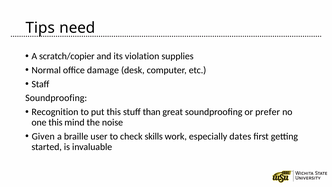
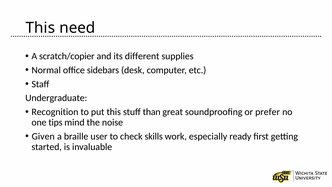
Tips at (40, 28): Tips -> This
violation: violation -> different
damage: damage -> sidebars
Soundproofing at (56, 98): Soundproofing -> Undergraduate
one this: this -> tips
dates: dates -> ready
